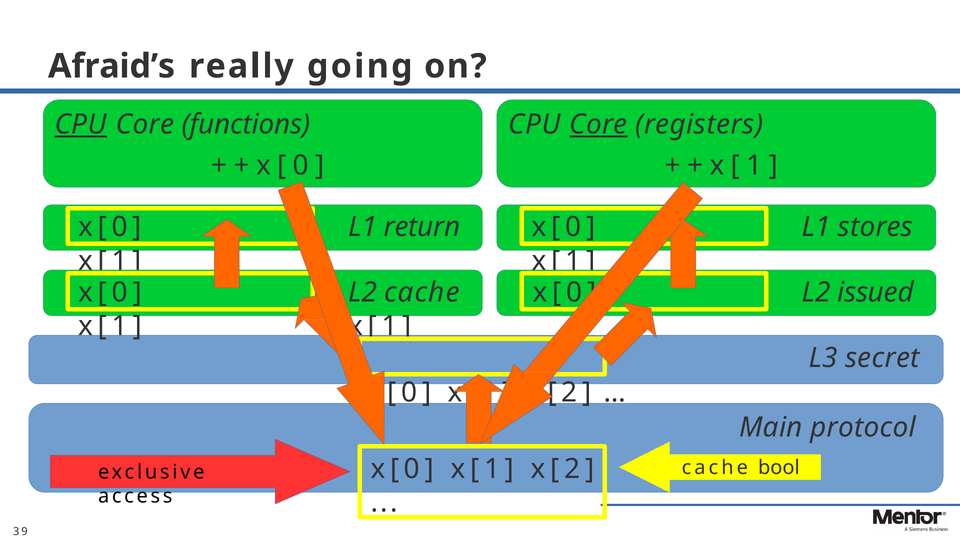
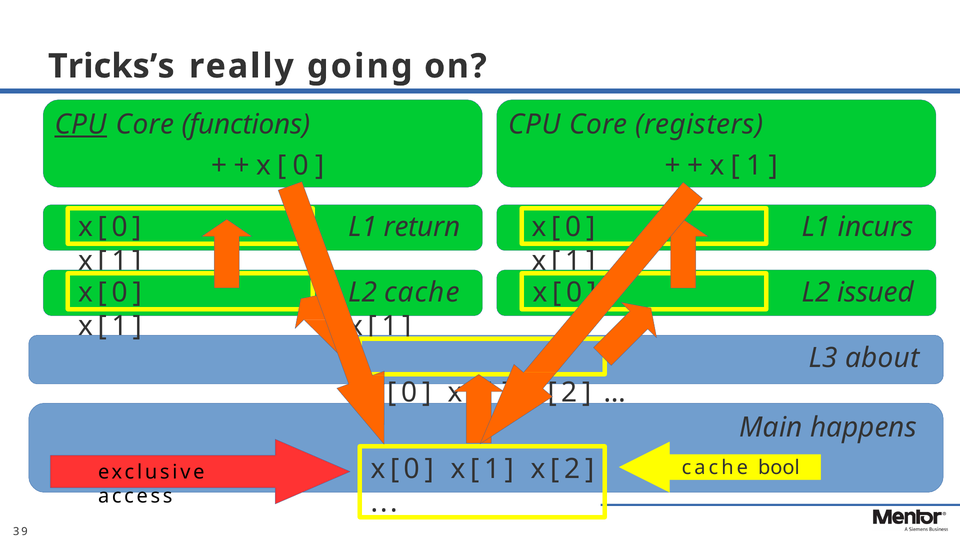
Afraid’s: Afraid’s -> Tricks’s
Core at (598, 124) underline: present -> none
stores: stores -> incurs
secret: secret -> about
protocol: protocol -> happens
